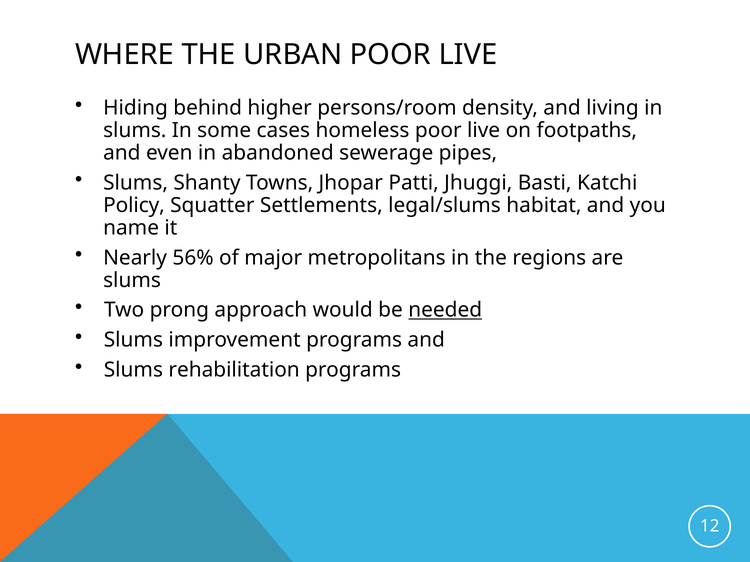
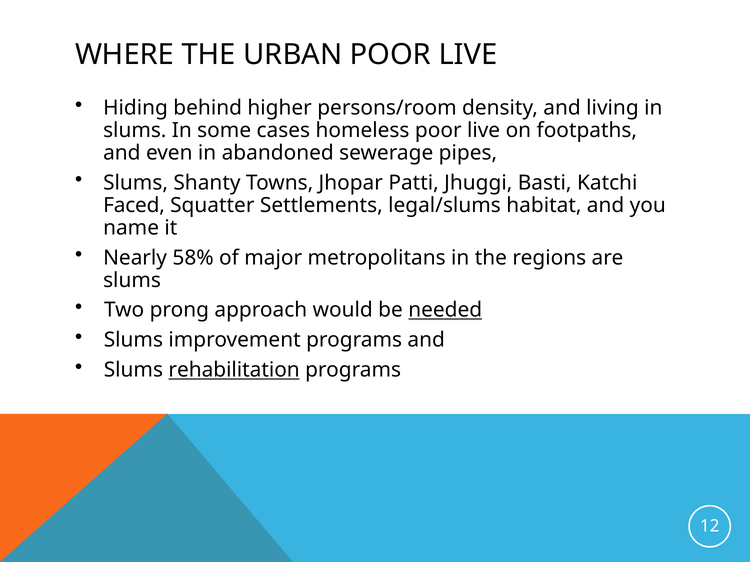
Policy: Policy -> Faced
56%: 56% -> 58%
rehabilitation underline: none -> present
